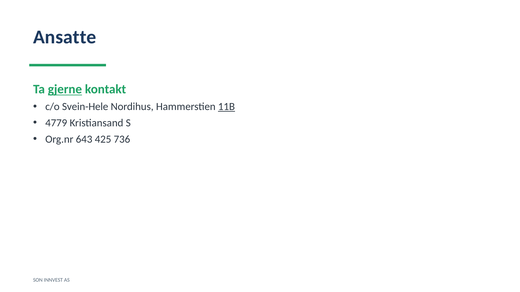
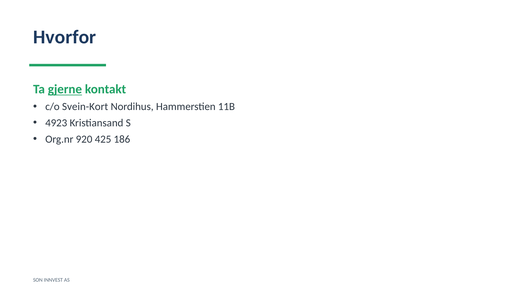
Ansatte: Ansatte -> Hvorfor
Svein-Hele: Svein-Hele -> Svein-Kort
11B underline: present -> none
4779: 4779 -> 4923
643: 643 -> 920
736: 736 -> 186
